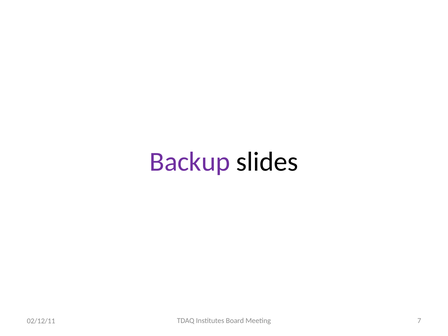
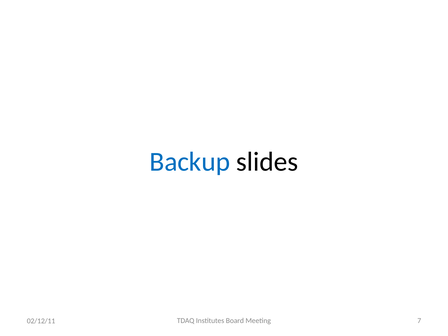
Backup colour: purple -> blue
